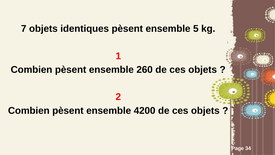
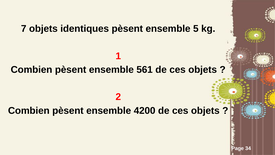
260: 260 -> 561
